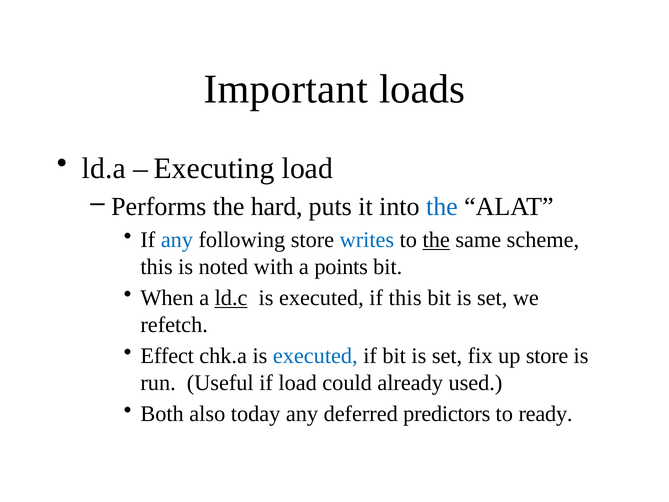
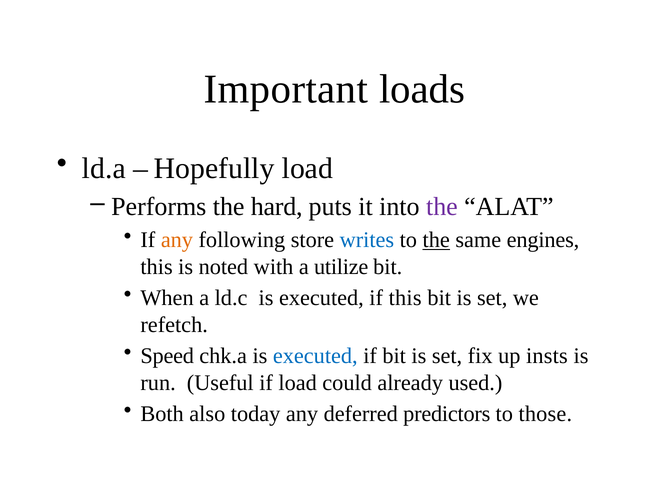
Executing: Executing -> Hopefully
the at (442, 207) colour: blue -> purple
any at (177, 240) colour: blue -> orange
scheme: scheme -> engines
points: points -> utilize
ld.c underline: present -> none
Effect: Effect -> Speed
up store: store -> insts
ready: ready -> those
